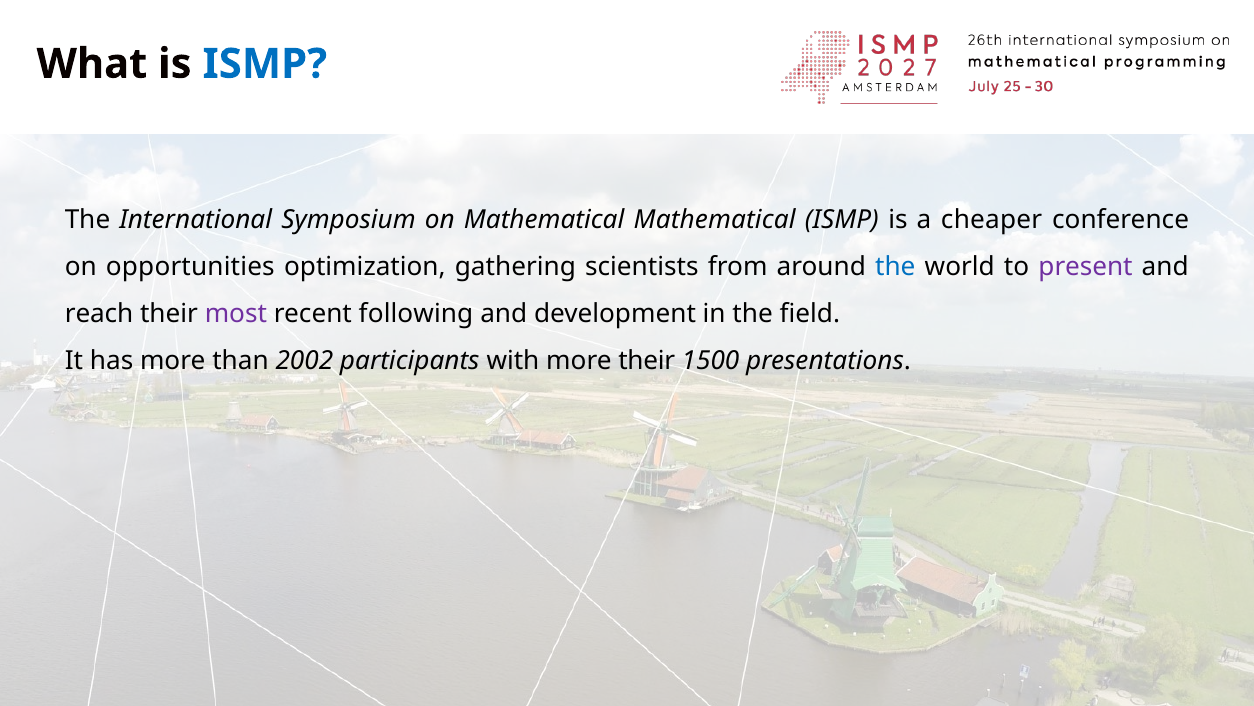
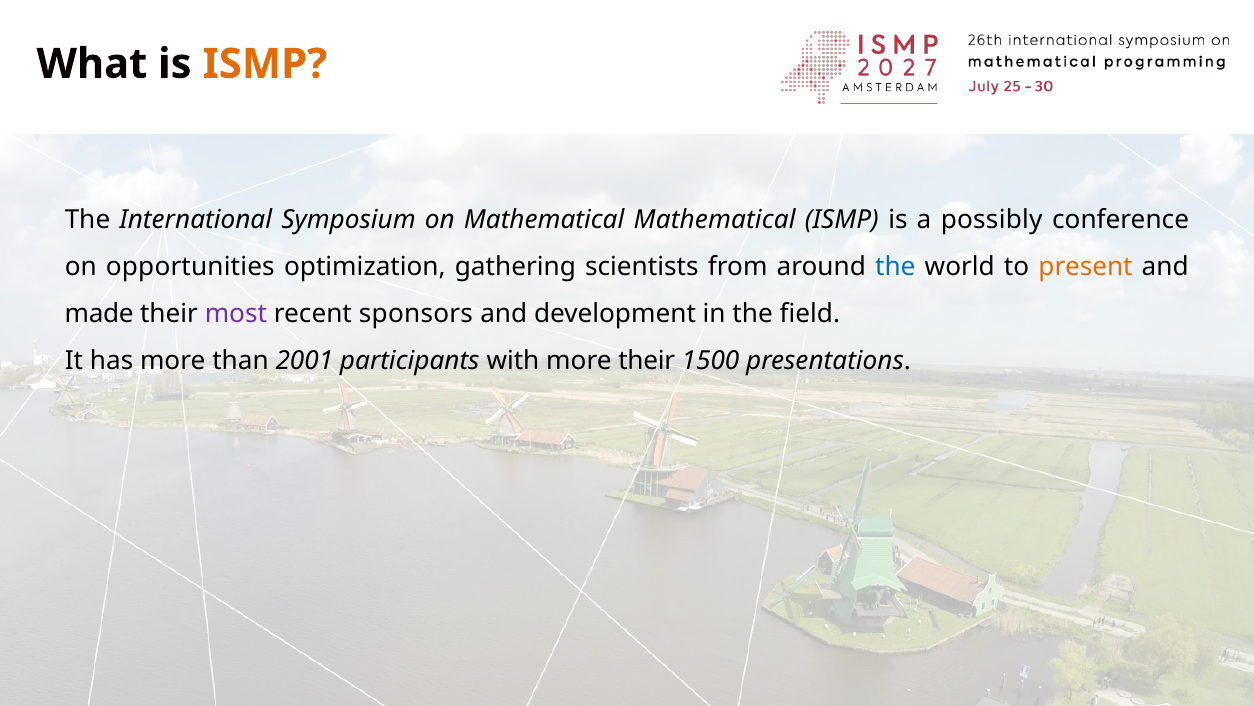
ISMP at (265, 64) colour: blue -> orange
cheaper: cheaper -> possibly
present colour: purple -> orange
reach: reach -> made
following: following -> sponsors
2002: 2002 -> 2001
